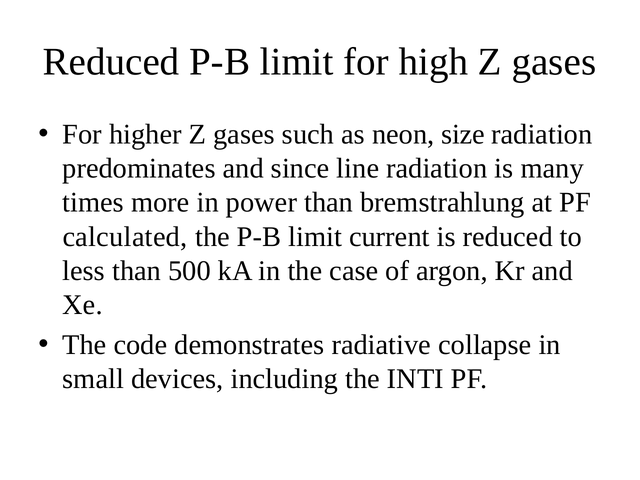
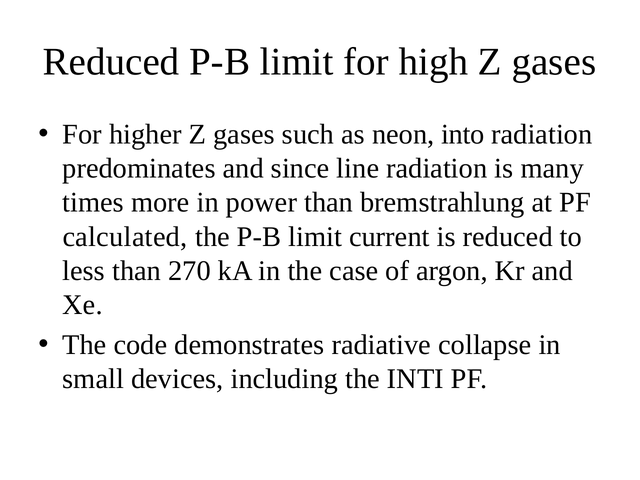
size: size -> into
500: 500 -> 270
